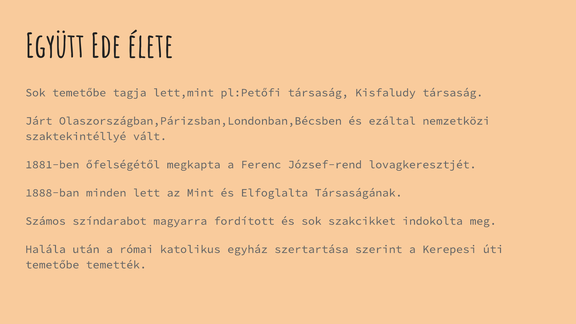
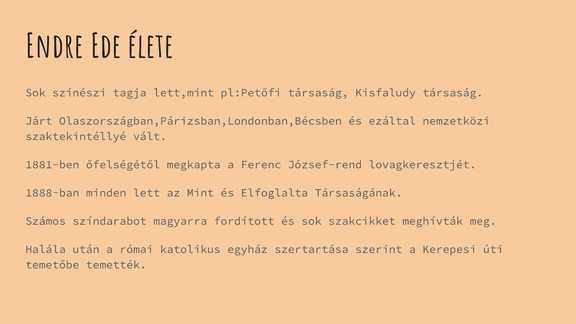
Együtt: Együtt -> Endre
Sok temetőbe: temetőbe -> színészi
indokolta: indokolta -> meghívták
